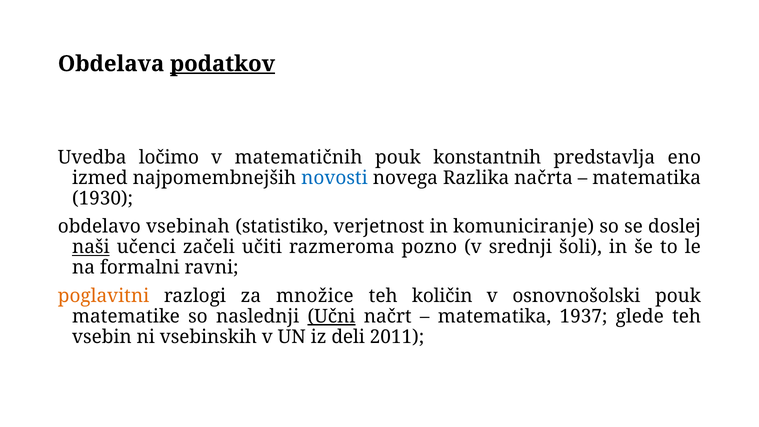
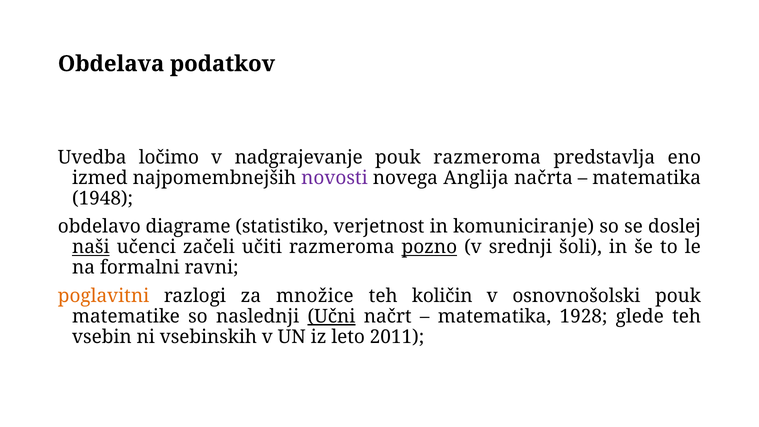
podatkov underline: present -> none
matematičnih: matematičnih -> nadgrajevanje
pouk konstantnih: konstantnih -> razmeroma
novosti colour: blue -> purple
Razlika: Razlika -> Anglija
1930: 1930 -> 1948
vsebinah: vsebinah -> diagrame
pozno underline: none -> present
1937: 1937 -> 1928
deli: deli -> leto
